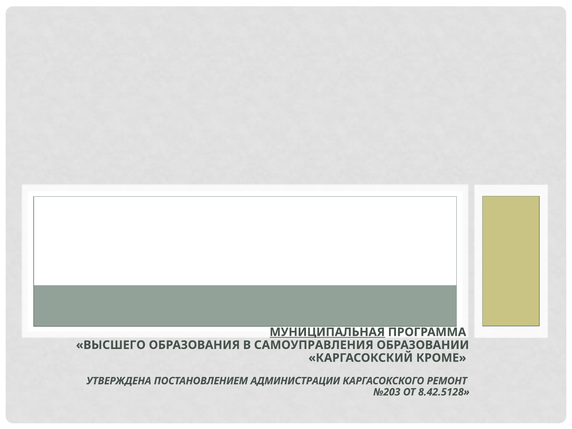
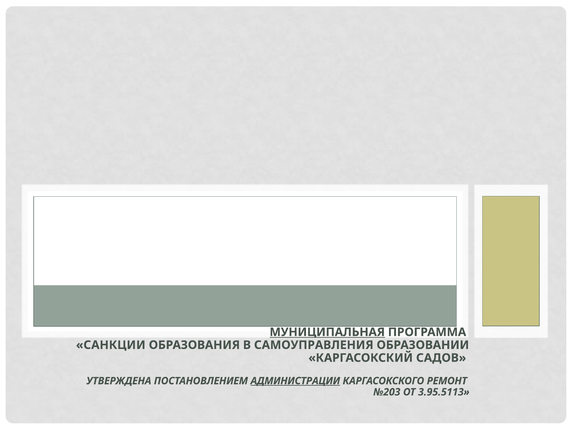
ВЫСШЕГО: ВЫСШЕГО -> САНКЦИИ
КРОМЕ: КРОМЕ -> САДОВ
АДМИНИСТРАЦИИ underline: none -> present
8.42.5128: 8.42.5128 -> 3.95.5113
